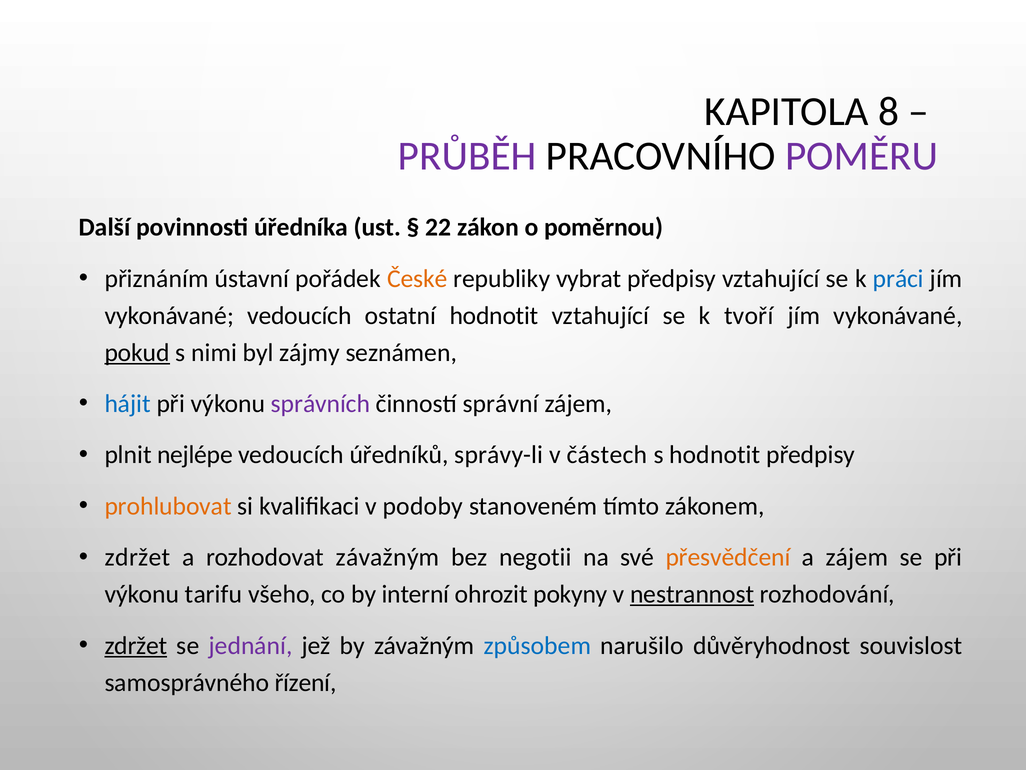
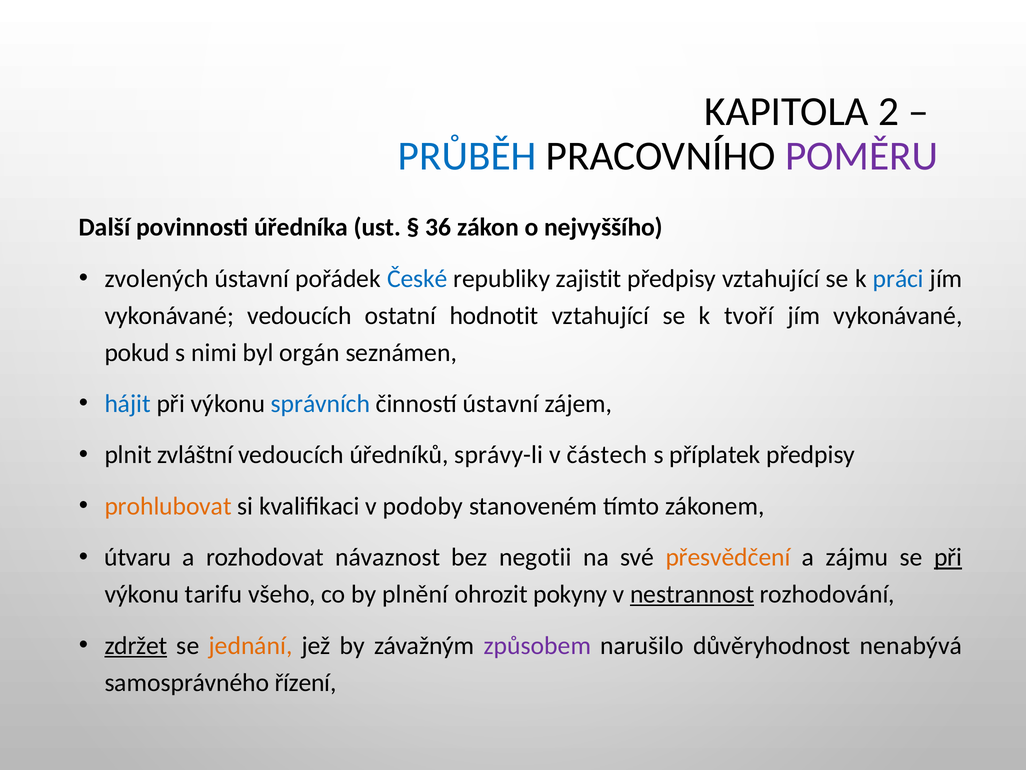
8: 8 -> 2
PRŮBĚH colour: purple -> blue
22: 22 -> 36
poměrnou: poměrnou -> nejvyššího
přiznáním: přiznáním -> zvolených
České colour: orange -> blue
vybrat: vybrat -> zajistit
pokud underline: present -> none
zájmy: zájmy -> orgán
správních colour: purple -> blue
činností správní: správní -> ústavní
nejlépe: nejlépe -> zvláštní
s hodnotit: hodnotit -> příplatek
zdržet at (138, 557): zdržet -> útvaru
rozhodovat závažným: závažným -> návaznost
a zájem: zájem -> zájmu
při at (948, 557) underline: none -> present
interní: interní -> plnění
jednání colour: purple -> orange
způsobem colour: blue -> purple
souvislost: souvislost -> nenabývá
